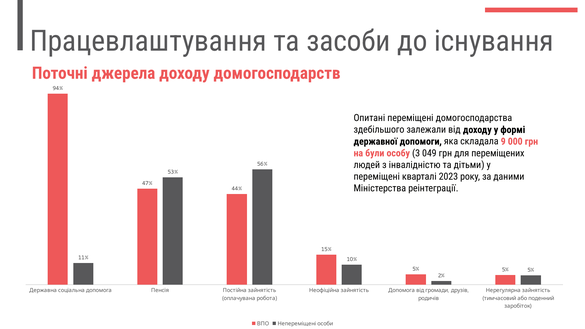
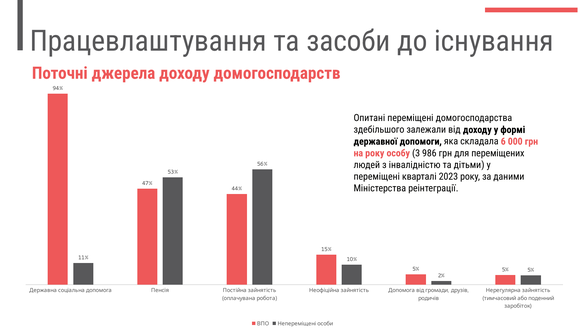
9: 9 -> 6
на були: були -> року
049: 049 -> 986
